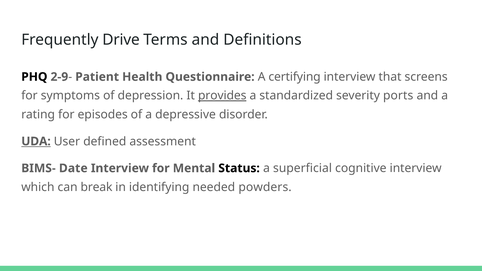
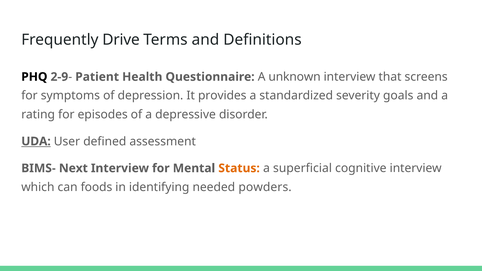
certifying: certifying -> unknown
provides underline: present -> none
ports: ports -> goals
Date: Date -> Next
Status colour: black -> orange
break: break -> foods
